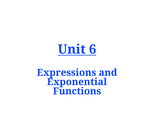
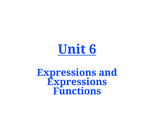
Exponential at (77, 82): Exponential -> Expressions
